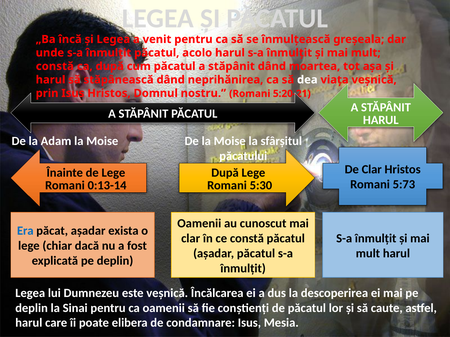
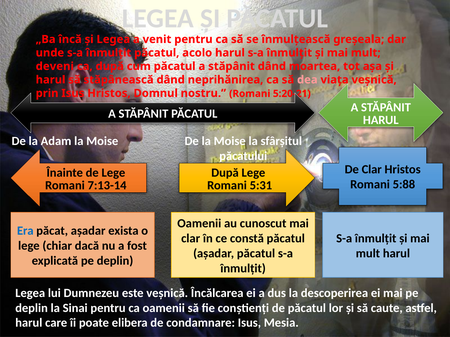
constă at (55, 66): constă -> deveni
dea colour: white -> pink
5:73: 5:73 -> 5:88
0:13-14: 0:13-14 -> 7:13-14
5:30: 5:30 -> 5:31
